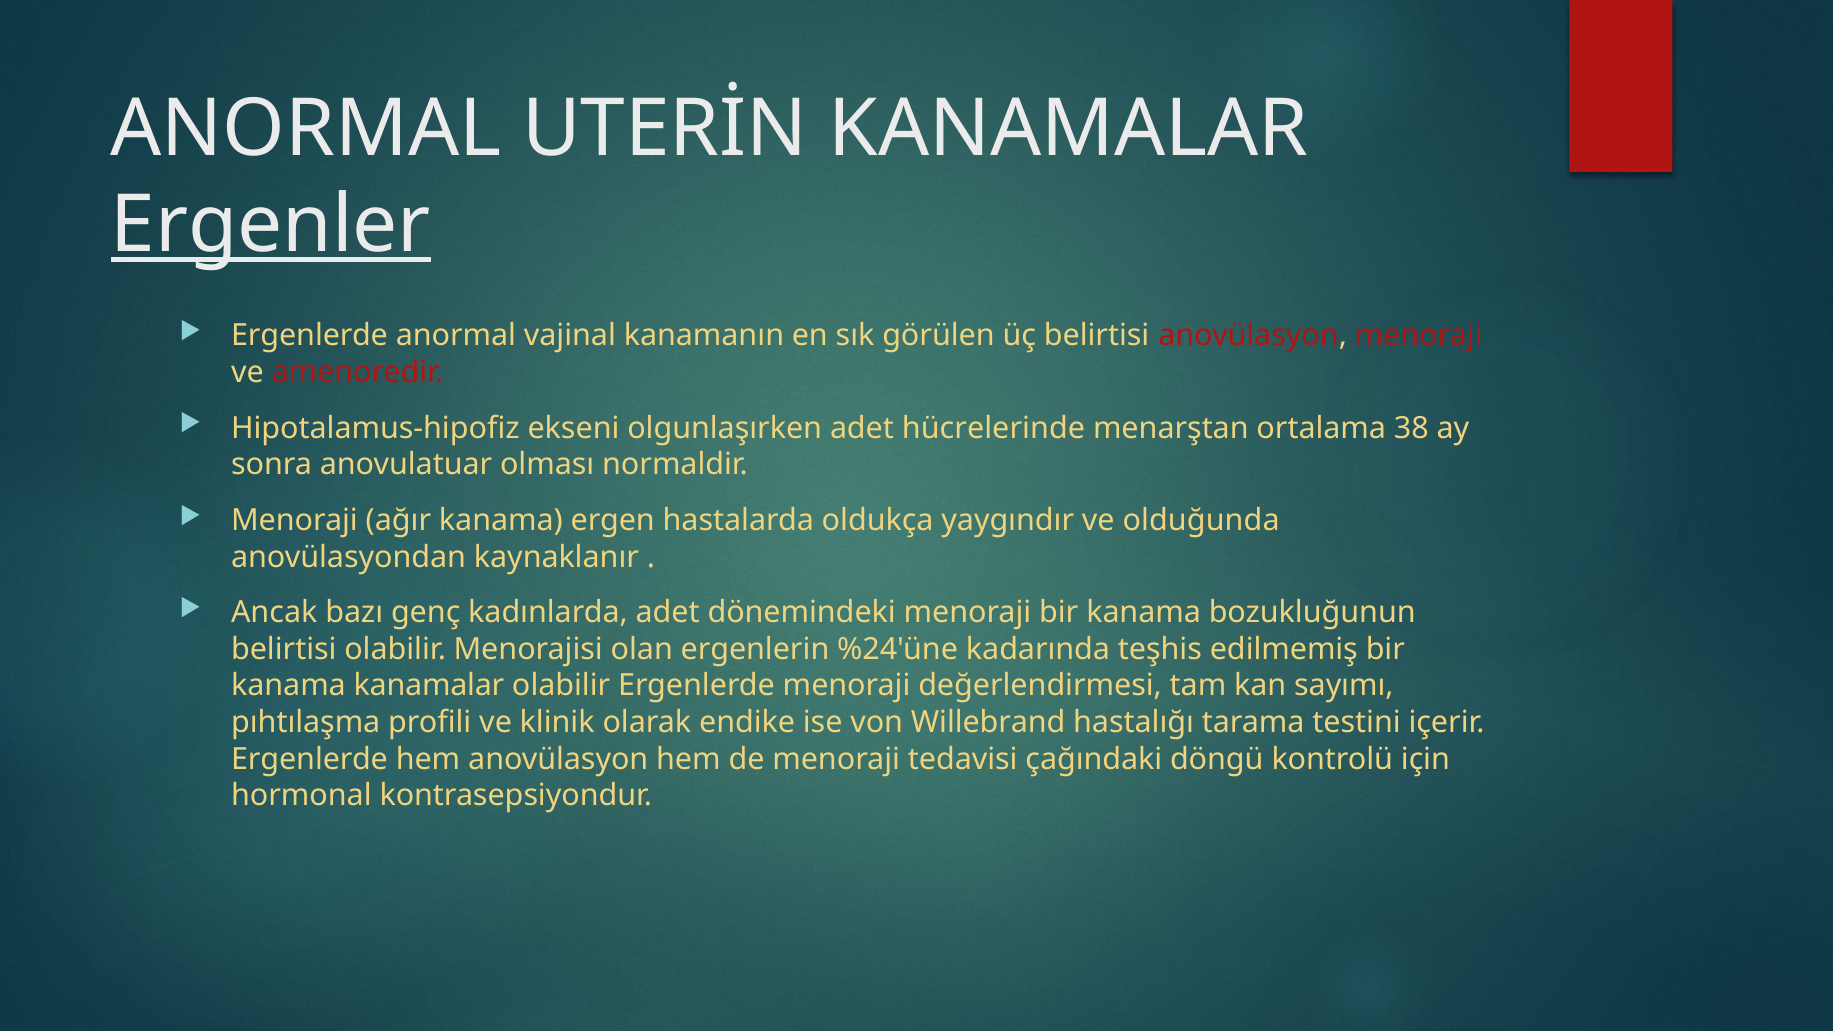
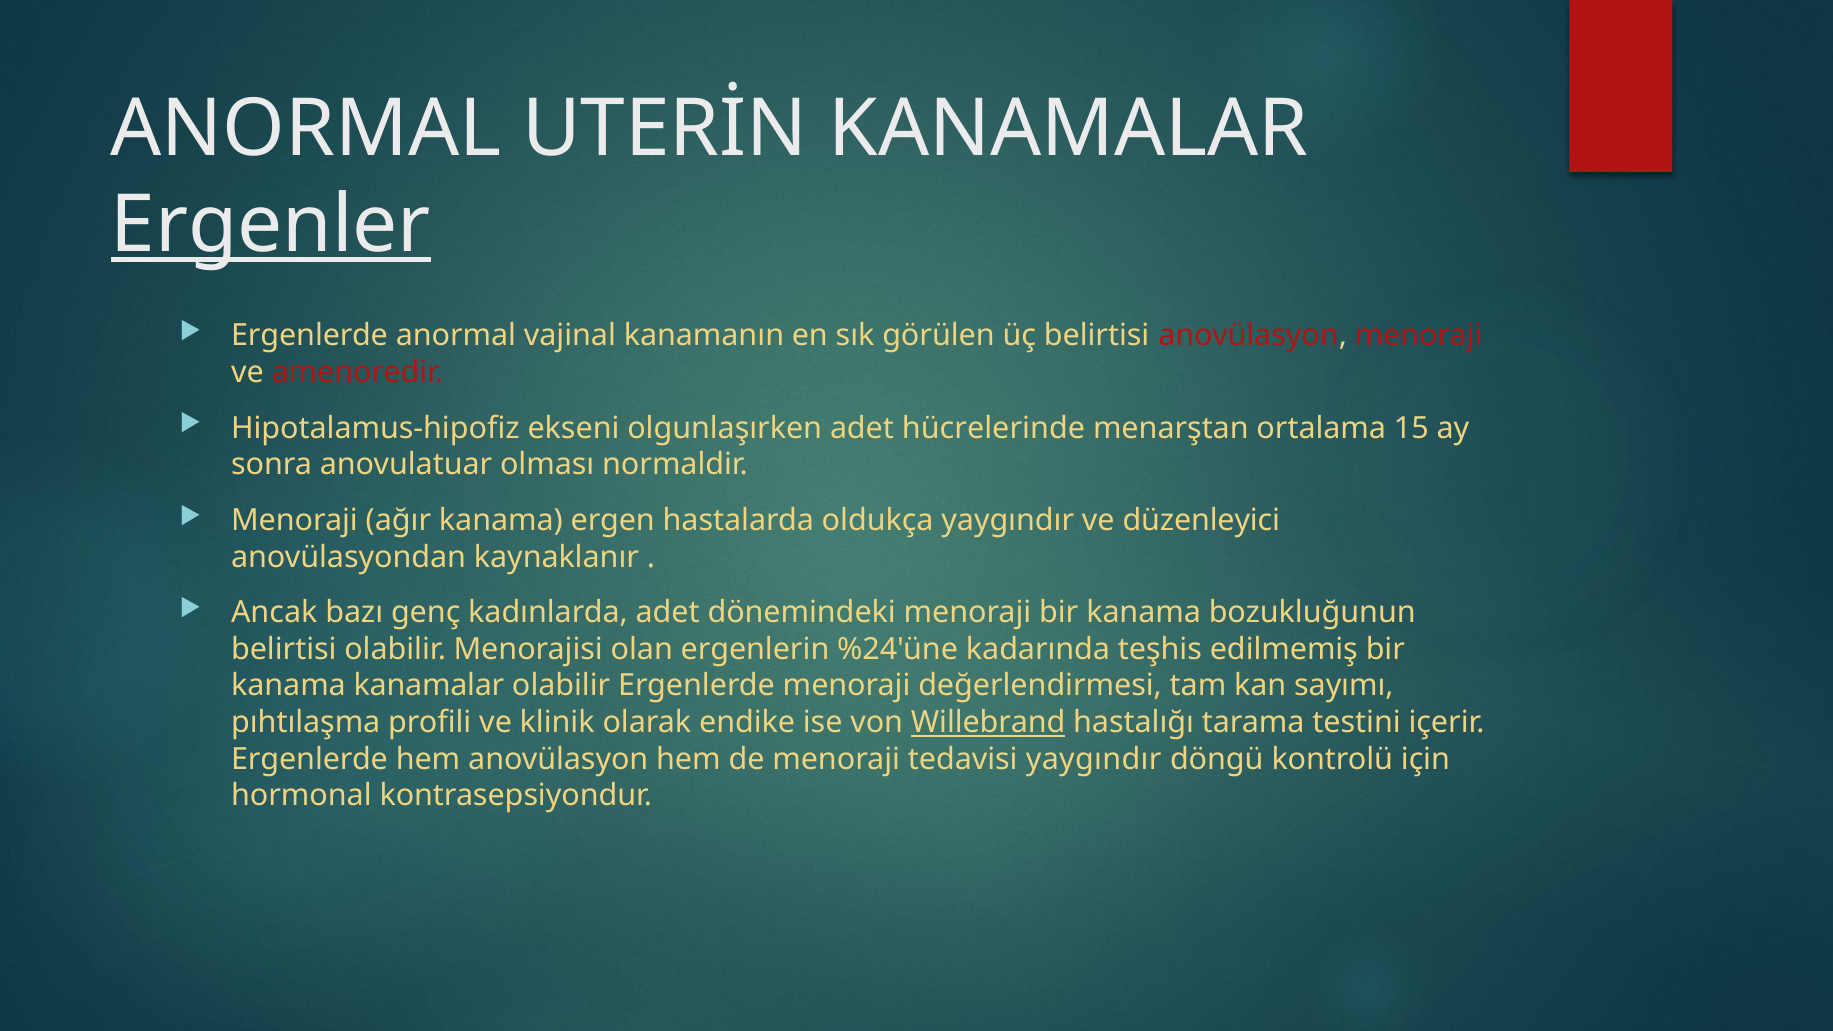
38: 38 -> 15
olduğunda: olduğunda -> düzenleyici
Willebrand underline: none -> present
tedavisi çağındaki: çağındaki -> yaygındır
